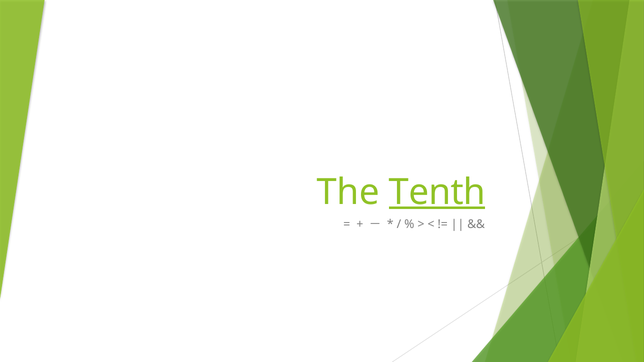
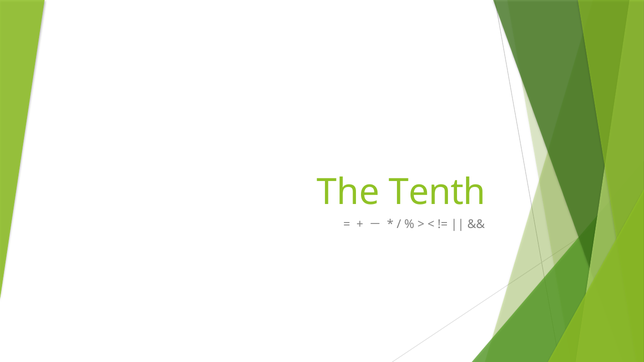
Tenth underline: present -> none
